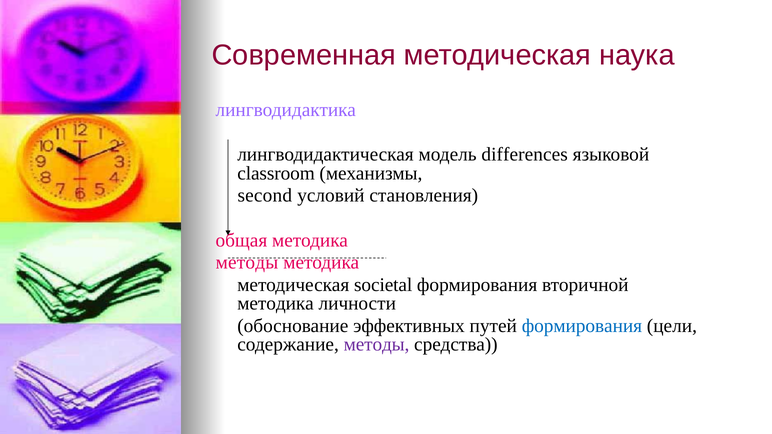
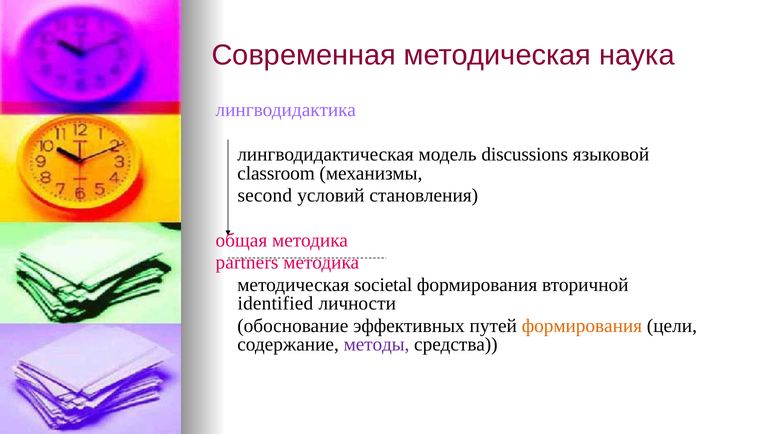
differences: differences -> discussions
методы at (247, 263): методы -> partners
методика at (276, 304): методика -> identified
формирования at (582, 326) colour: blue -> orange
